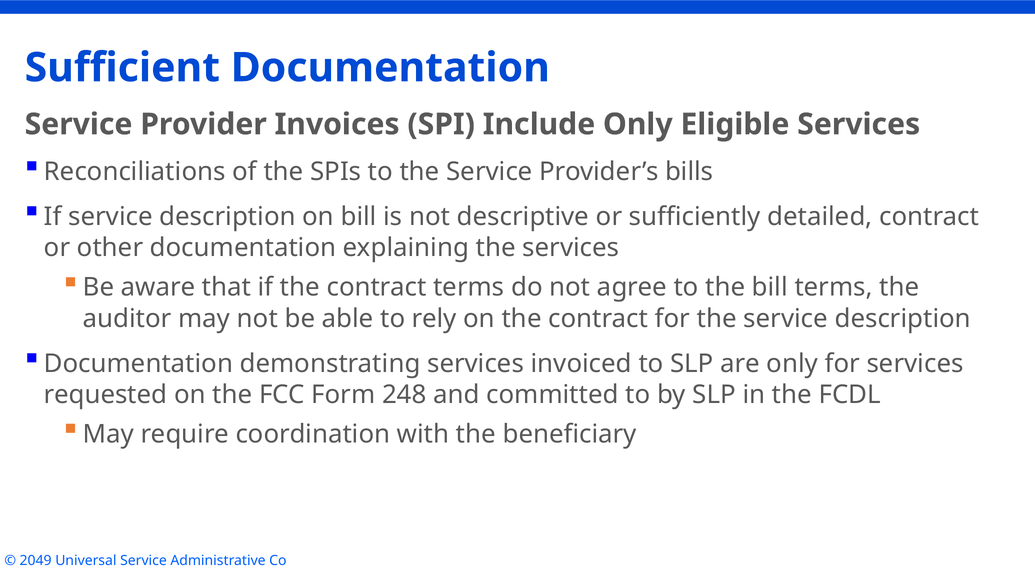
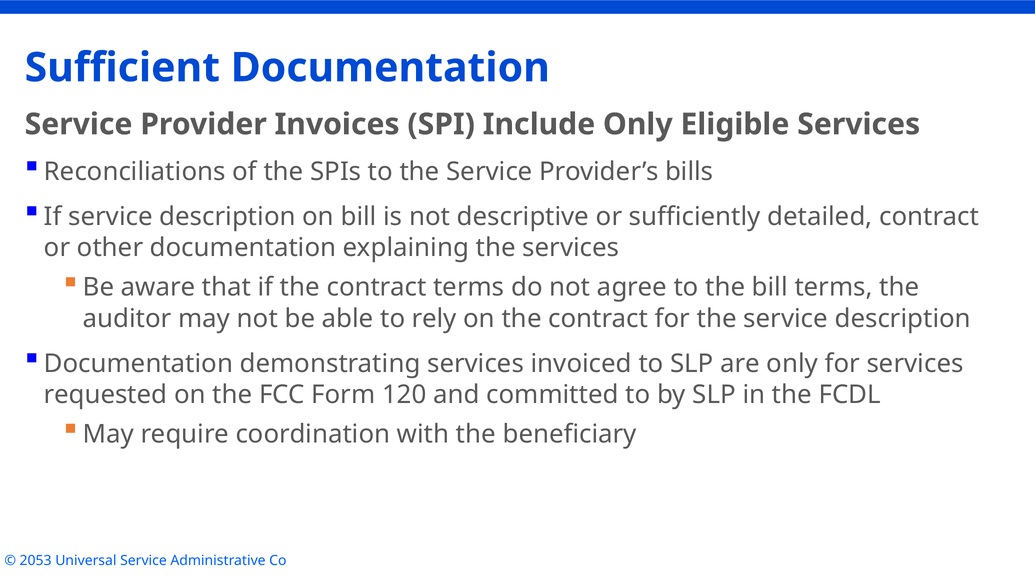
248: 248 -> 120
2049: 2049 -> 2053
